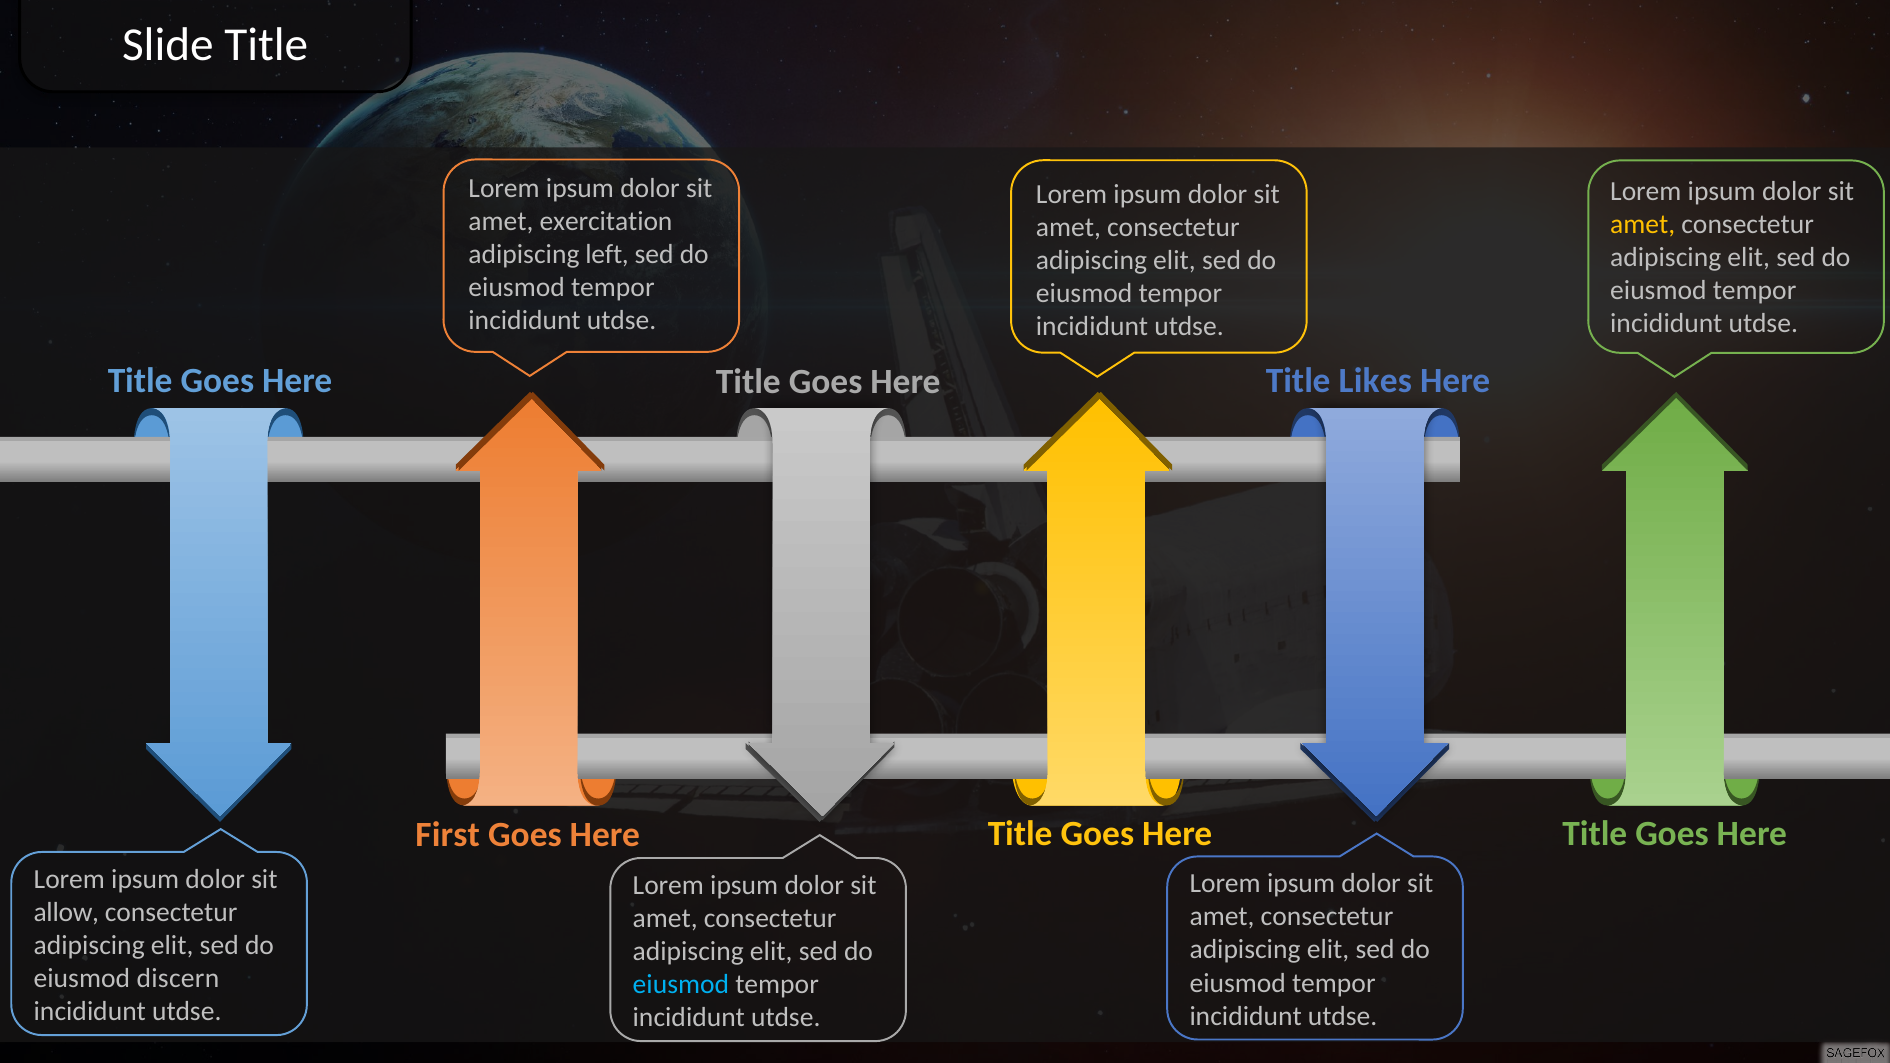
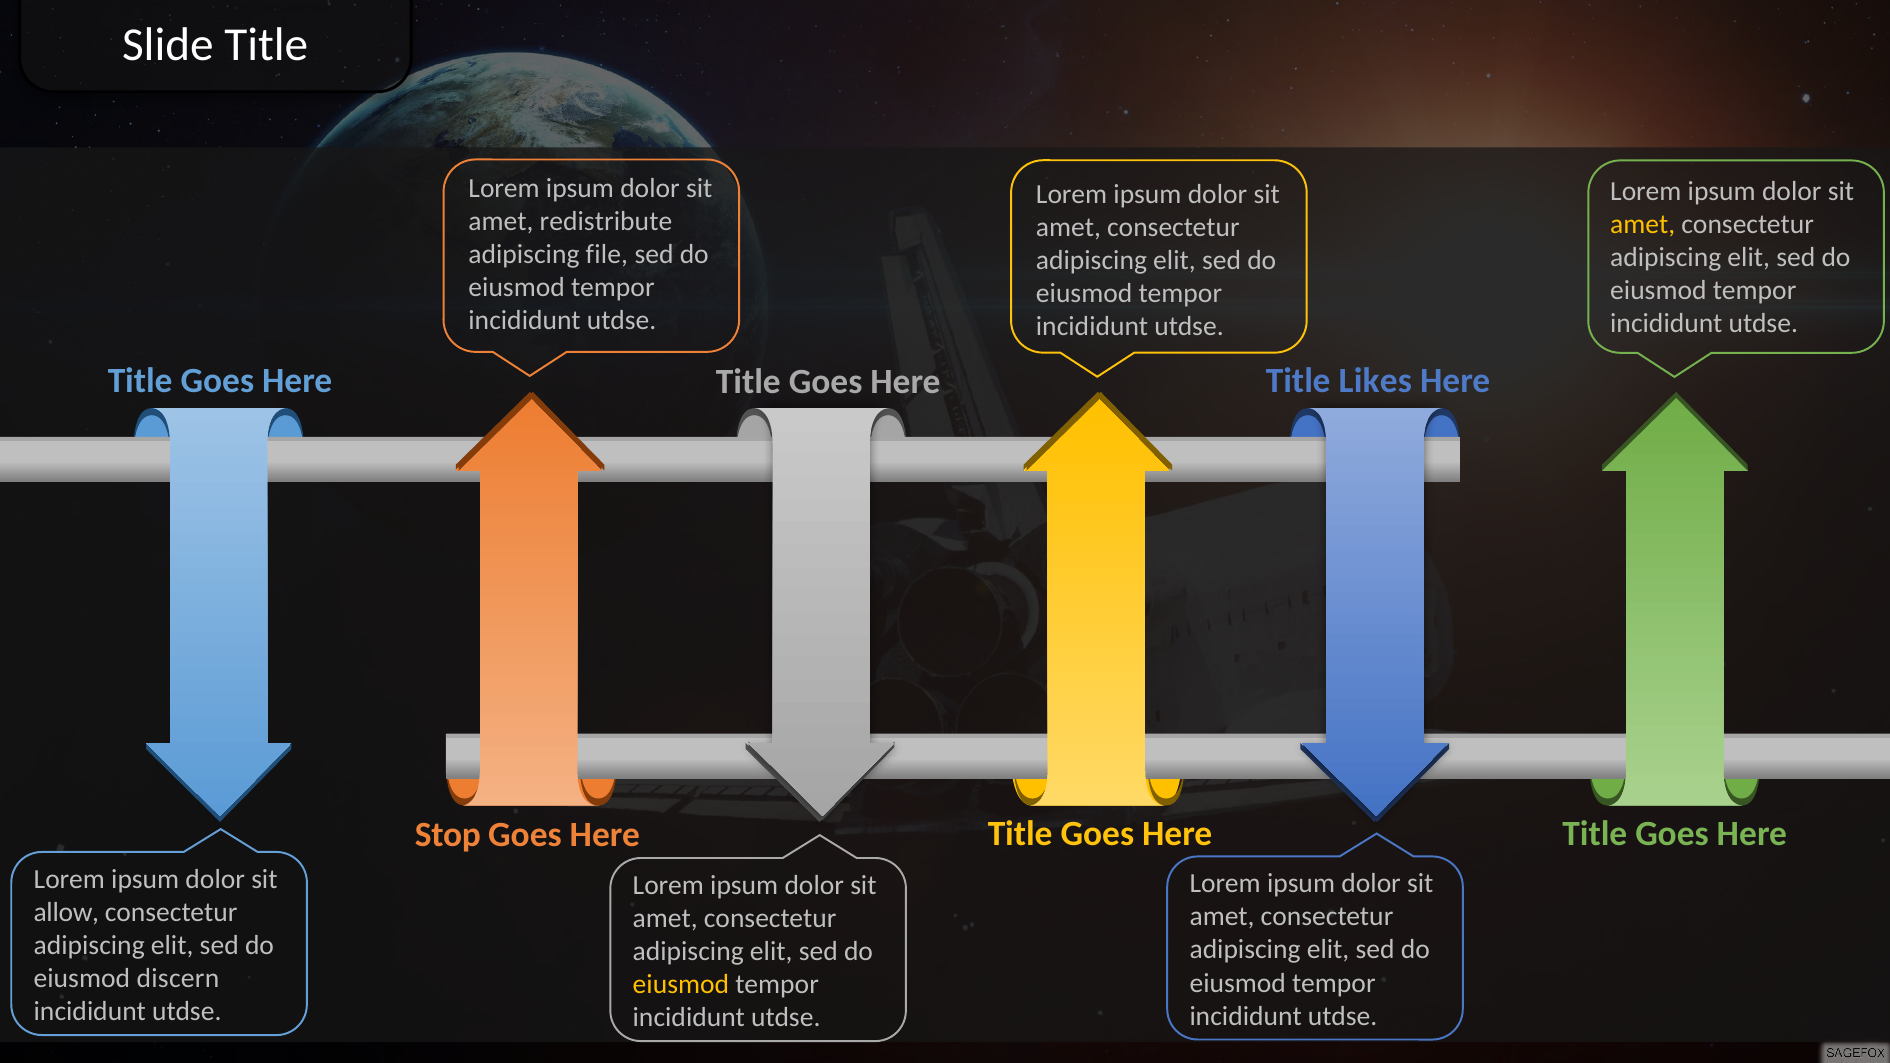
exercitation: exercitation -> redistribute
left: left -> file
First: First -> Stop
eiusmod at (681, 985) colour: light blue -> yellow
